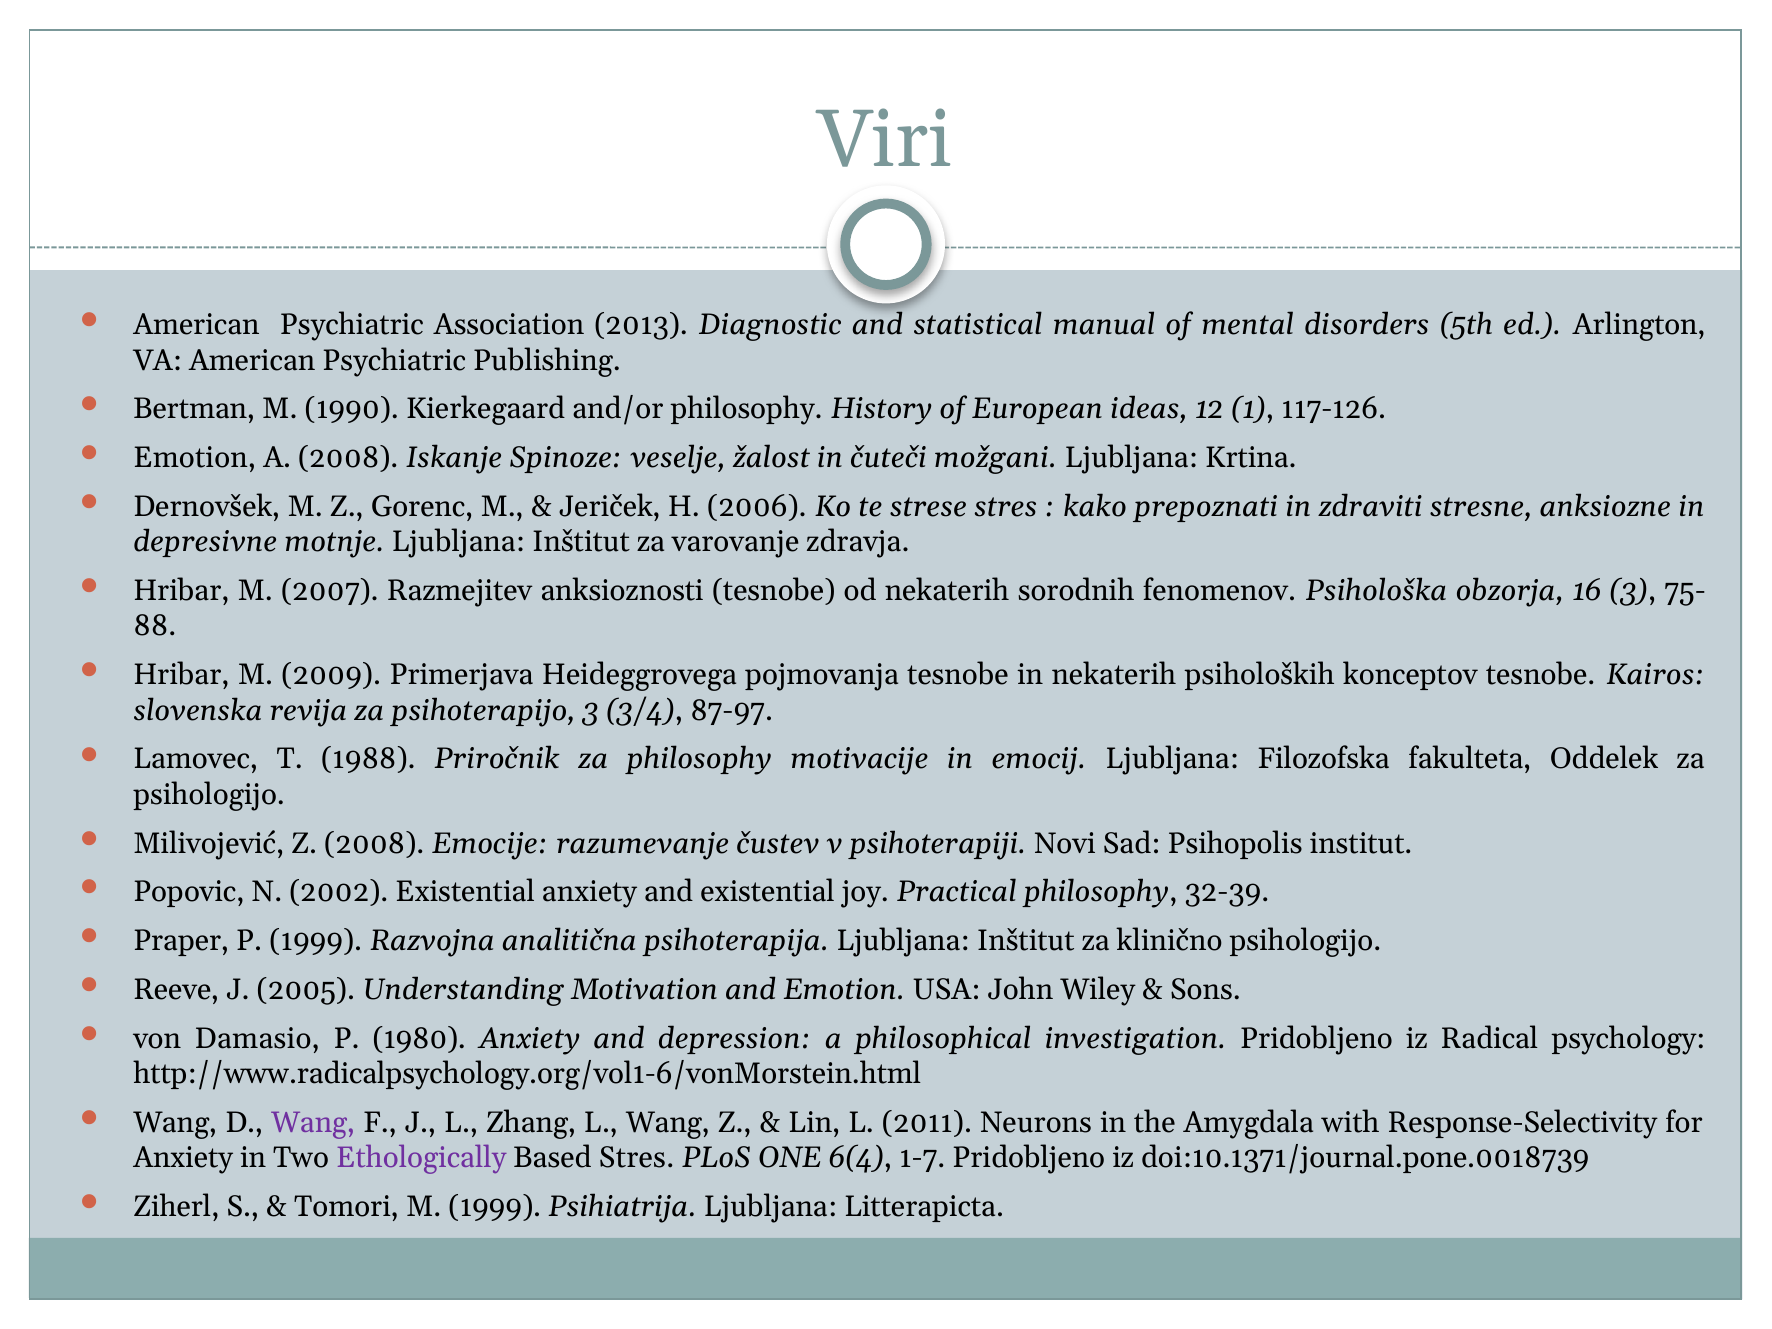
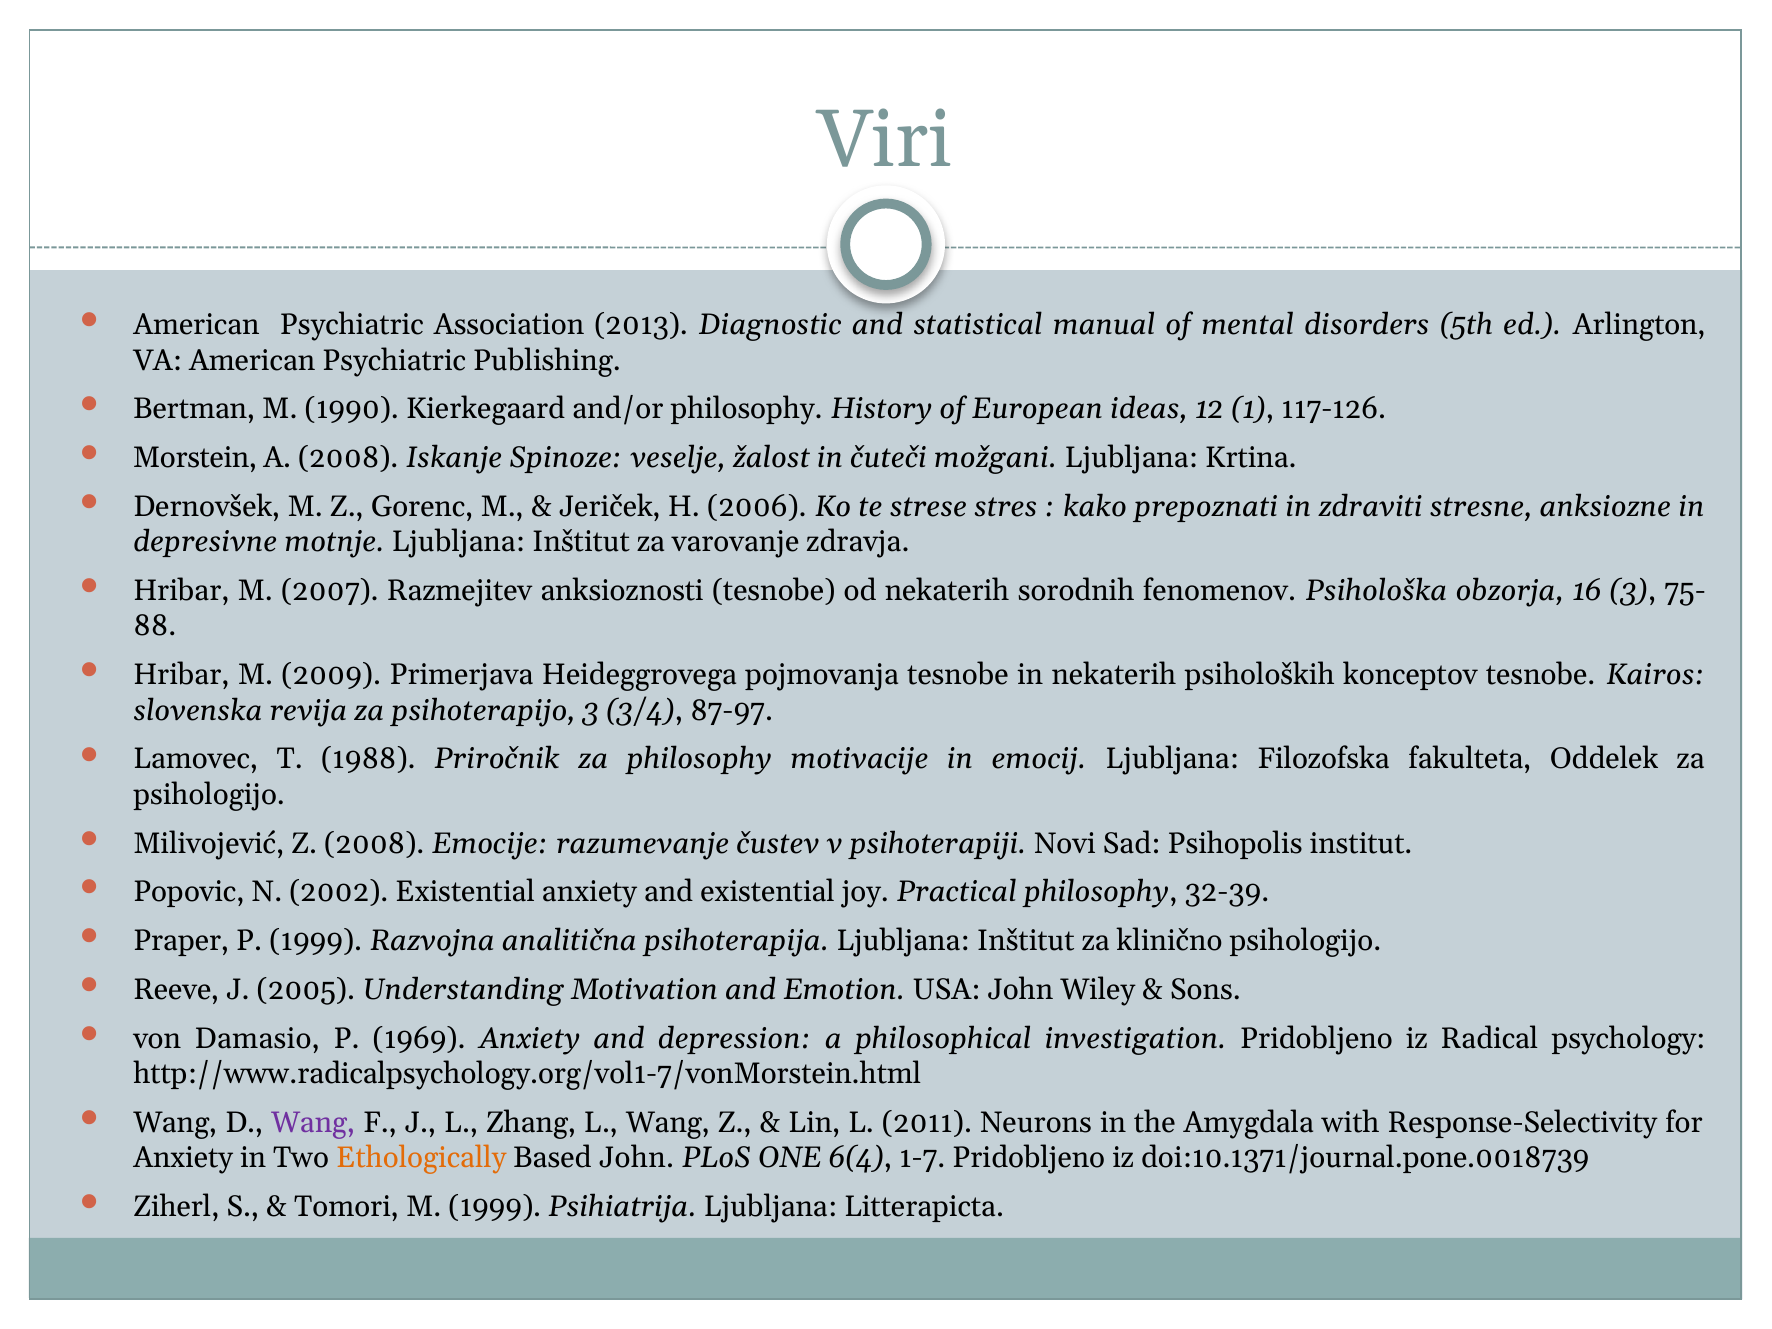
Emotion at (195, 458): Emotion -> Morstein
1980: 1980 -> 1969
http://www.radicalpsychology.org/vol1-6/vonMorstein.html: http://www.radicalpsychology.org/vol1-6/vonMorstein.html -> http://www.radicalpsychology.org/vol1-7/vonMorstein.html
Ethologically colour: purple -> orange
Based Stres: Stres -> John
